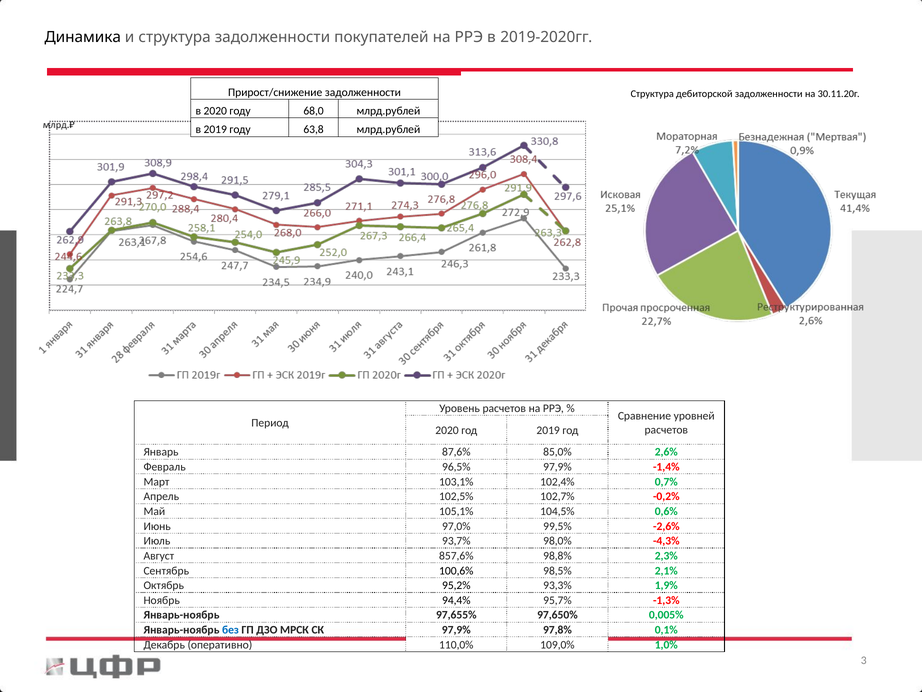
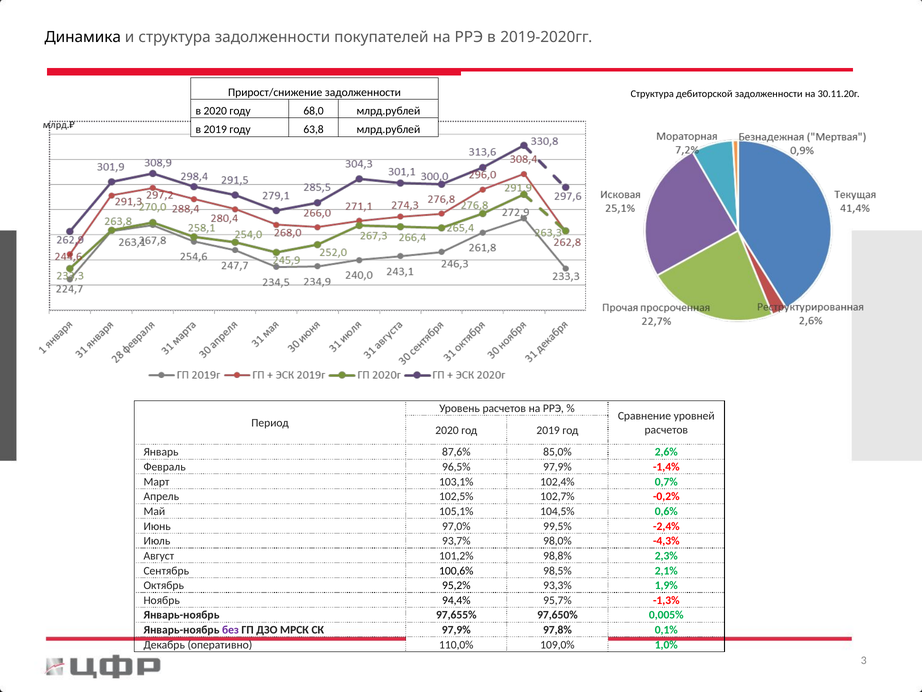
-2,6%: -2,6% -> -2,4%
857,6%: 857,6% -> 101,2%
без colour: blue -> purple
